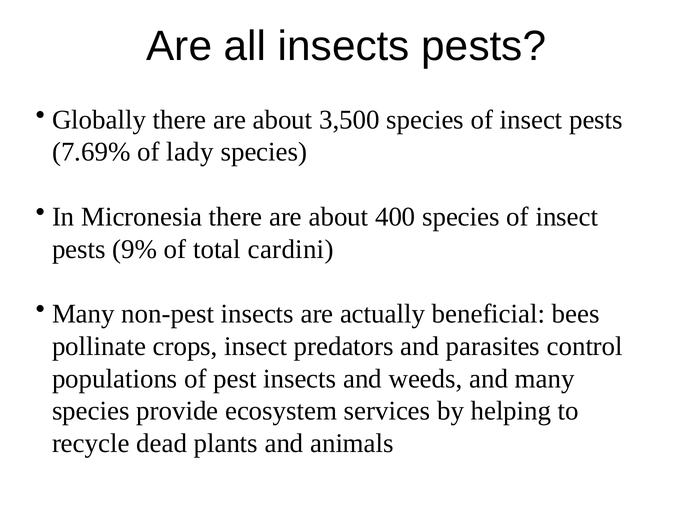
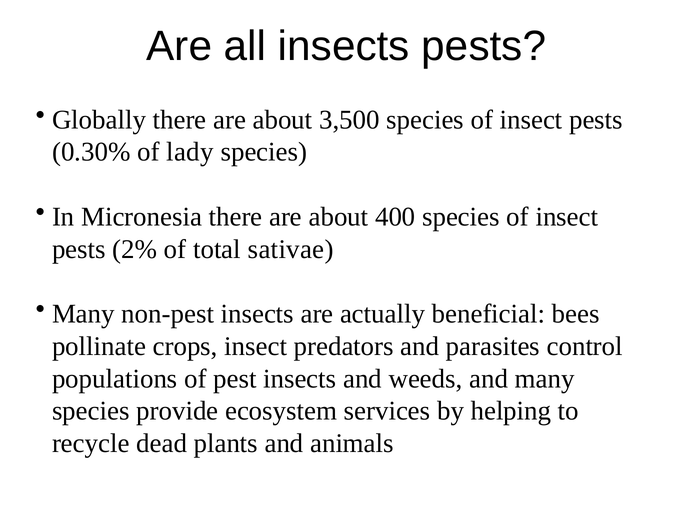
7.69%: 7.69% -> 0.30%
9%: 9% -> 2%
cardini: cardini -> sativae
